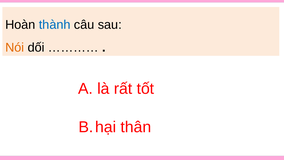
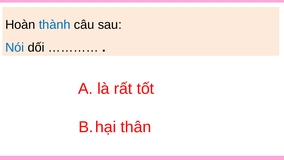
Nói colour: orange -> blue
